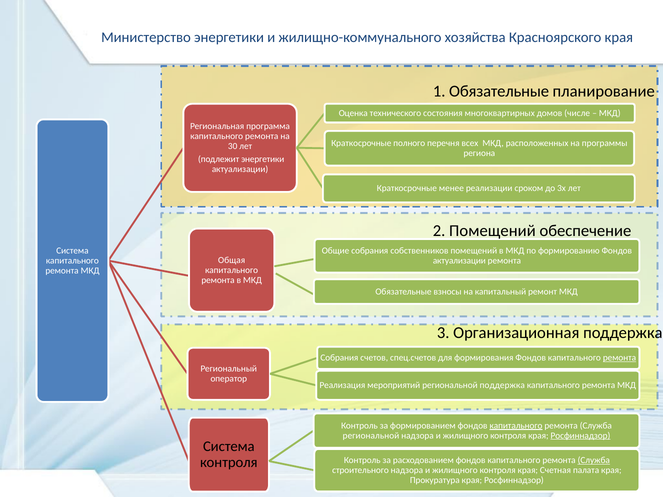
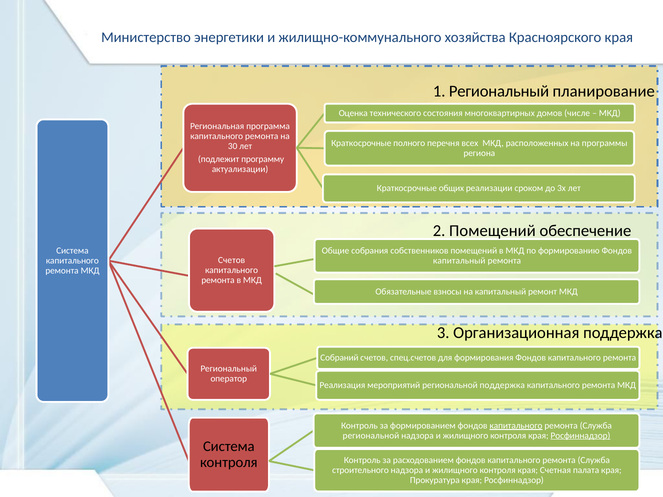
1 Обязательные: Обязательные -> Региональный
подлежит энергетики: энергетики -> программу
менее: менее -> общих
Общая at (232, 260): Общая -> Счетов
актуализации at (459, 261): актуализации -> капитальный
Собрания at (339, 358): Собрания -> Собраний
ремонта at (620, 358) underline: present -> none
Служба at (594, 460) underline: present -> none
